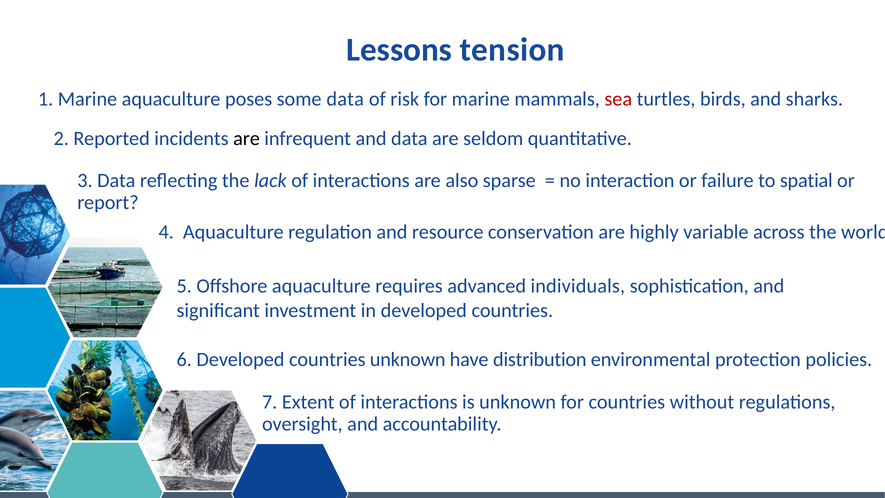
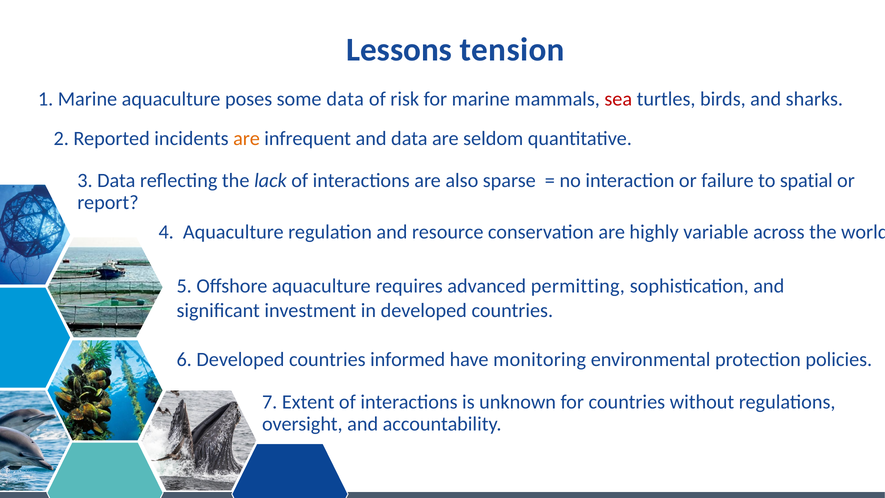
are at (247, 139) colour: black -> orange
individuals: individuals -> permitting
countries unknown: unknown -> informed
distribution: distribution -> monitoring
